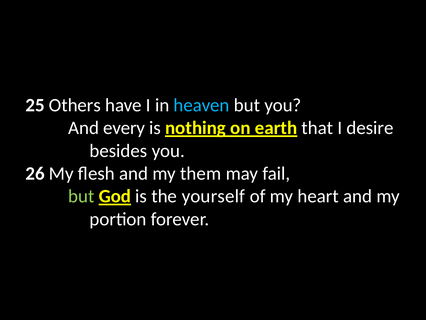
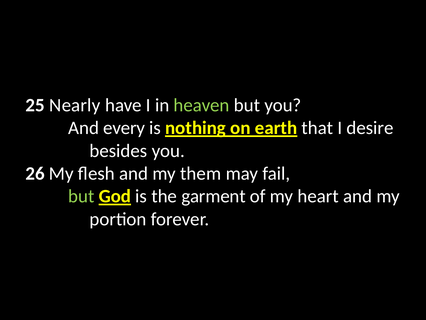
Others: Others -> Nearly
heaven colour: light blue -> light green
yourself: yourself -> garment
